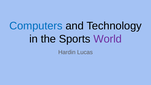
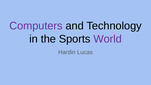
Computers colour: blue -> purple
